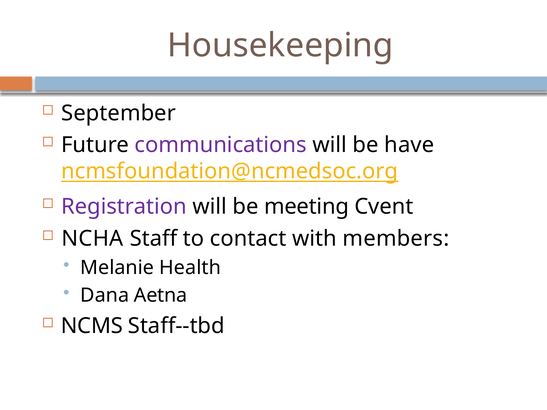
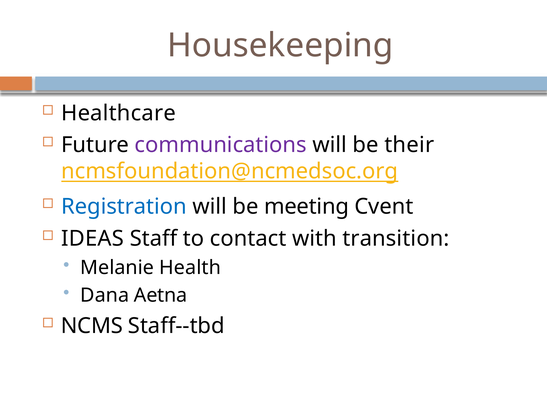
September: September -> Healthcare
have: have -> their
Registration colour: purple -> blue
NCHA: NCHA -> IDEAS
members: members -> transition
